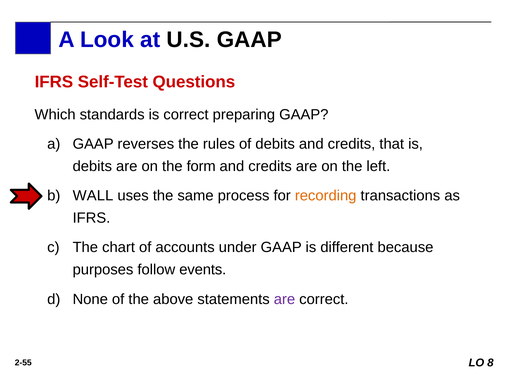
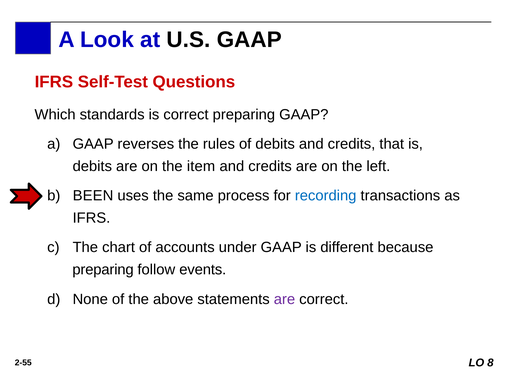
form: form -> item
WALL: WALL -> BEEN
recording colour: orange -> blue
purposes at (103, 270): purposes -> preparing
